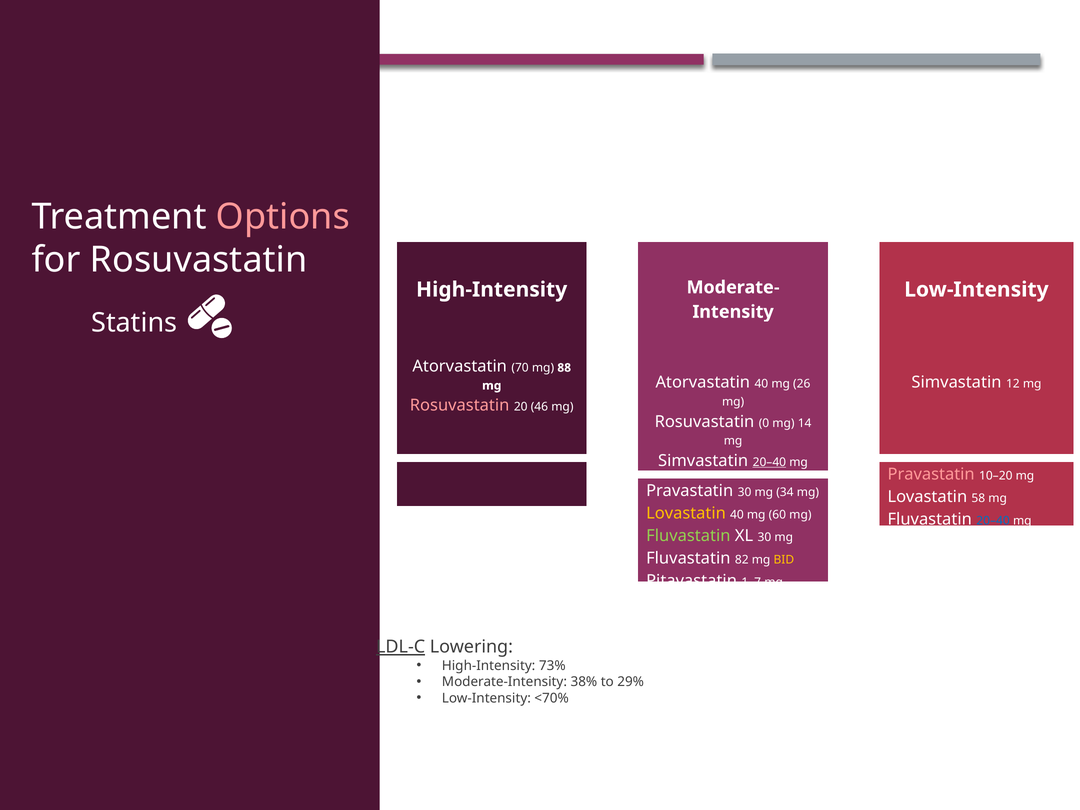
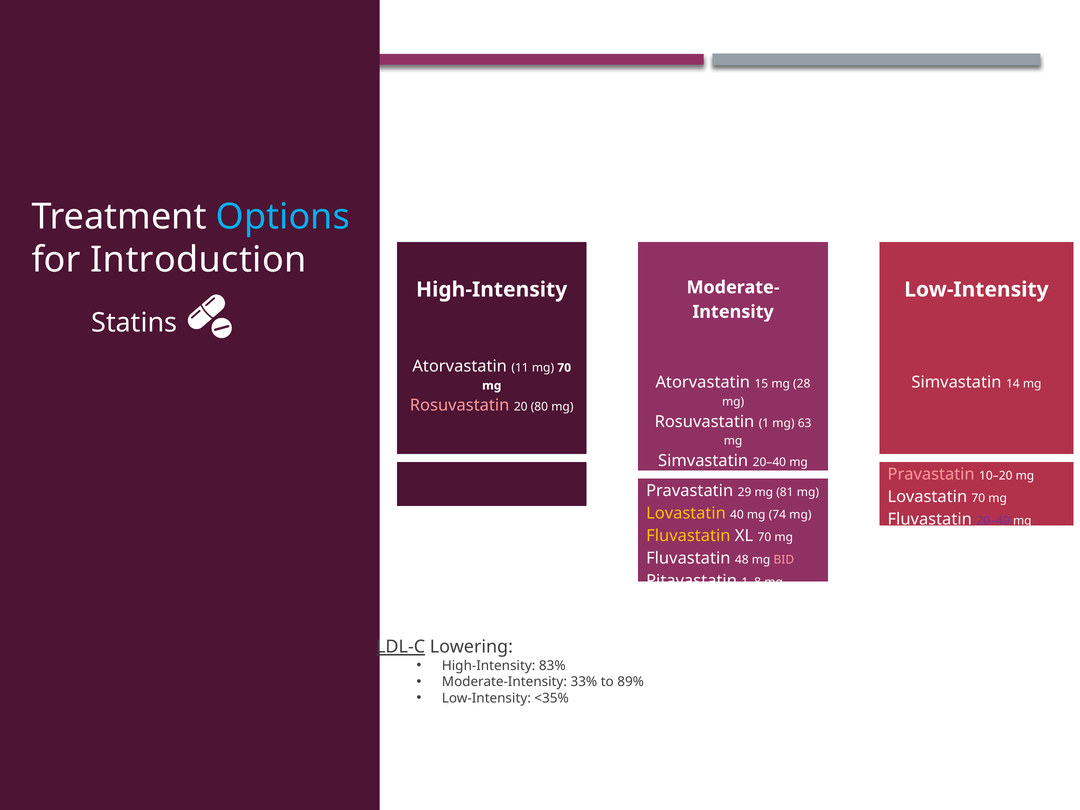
Options colour: pink -> light blue
for Rosuvastatin: Rosuvastatin -> Introduction
70: 70 -> 11
mg 88: 88 -> 70
Atorvastatin 40: 40 -> 15
26: 26 -> 28
12: 12 -> 14
46: 46 -> 80
0: 0 -> 1
14: 14 -> 63
20–40 at (769, 462) underline: present -> none
Pravastatin 30: 30 -> 29
34: 34 -> 81
Lovastatin 58: 58 -> 70
60: 60 -> 74
20–40 at (993, 521) colour: blue -> purple
Fluvastatin at (688, 536) colour: light green -> yellow
XL 30: 30 -> 70
82: 82 -> 48
BID colour: yellow -> pink
1–7: 1–7 -> 1–8
73%: 73% -> 83%
38%: 38% -> 33%
29%: 29% -> 89%
<70%: <70% -> <35%
